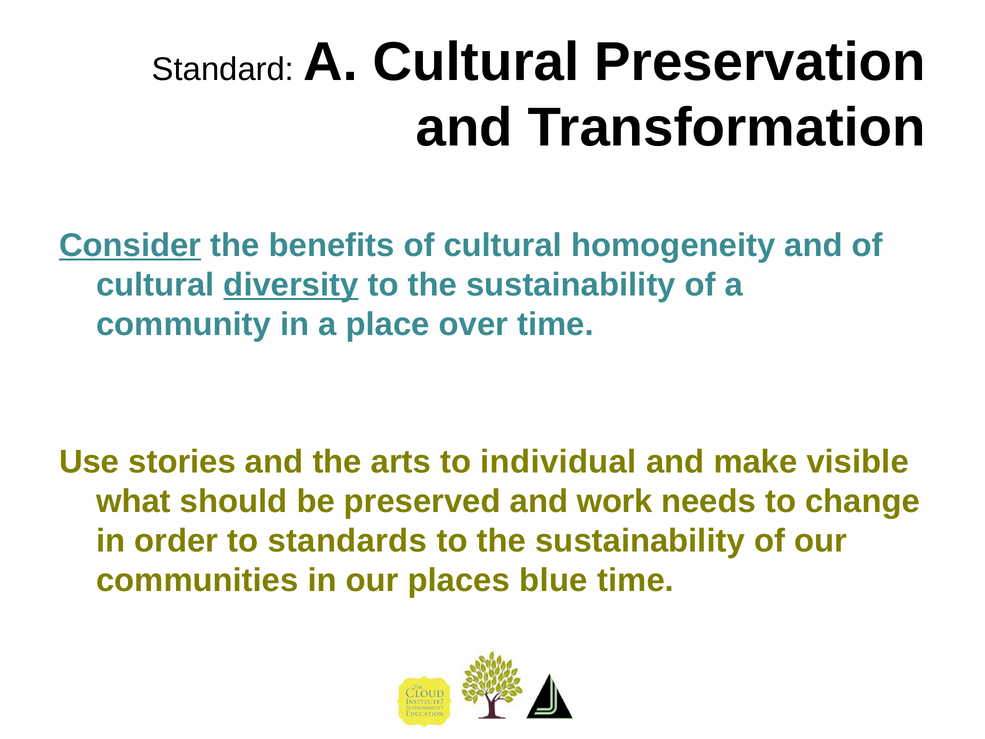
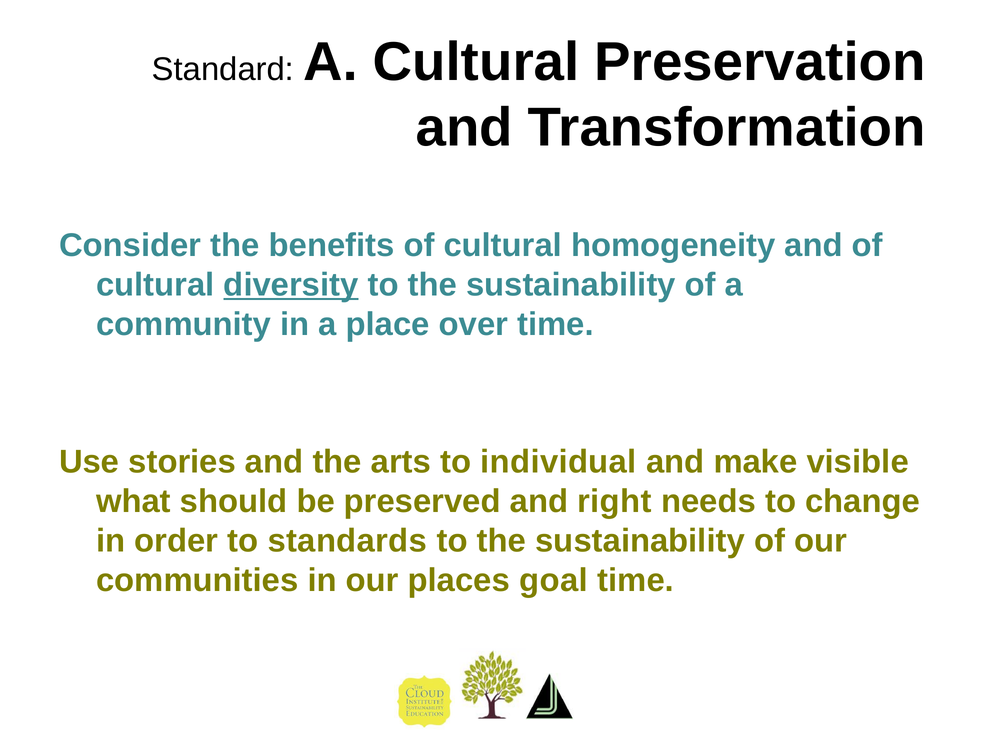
Consider underline: present -> none
work: work -> right
blue: blue -> goal
